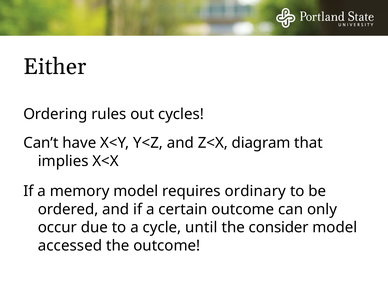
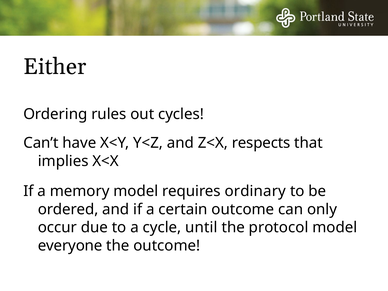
diagram: diagram -> respects
consider: consider -> protocol
accessed: accessed -> everyone
